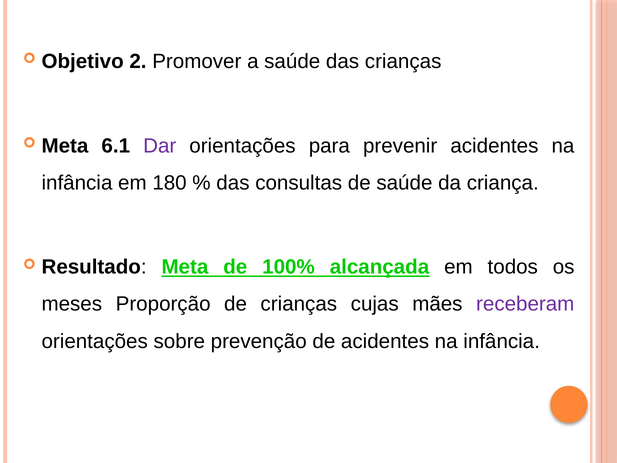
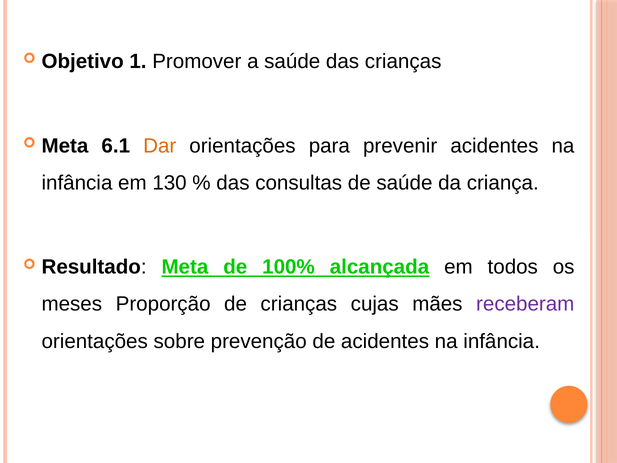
2: 2 -> 1
Dar colour: purple -> orange
180: 180 -> 130
